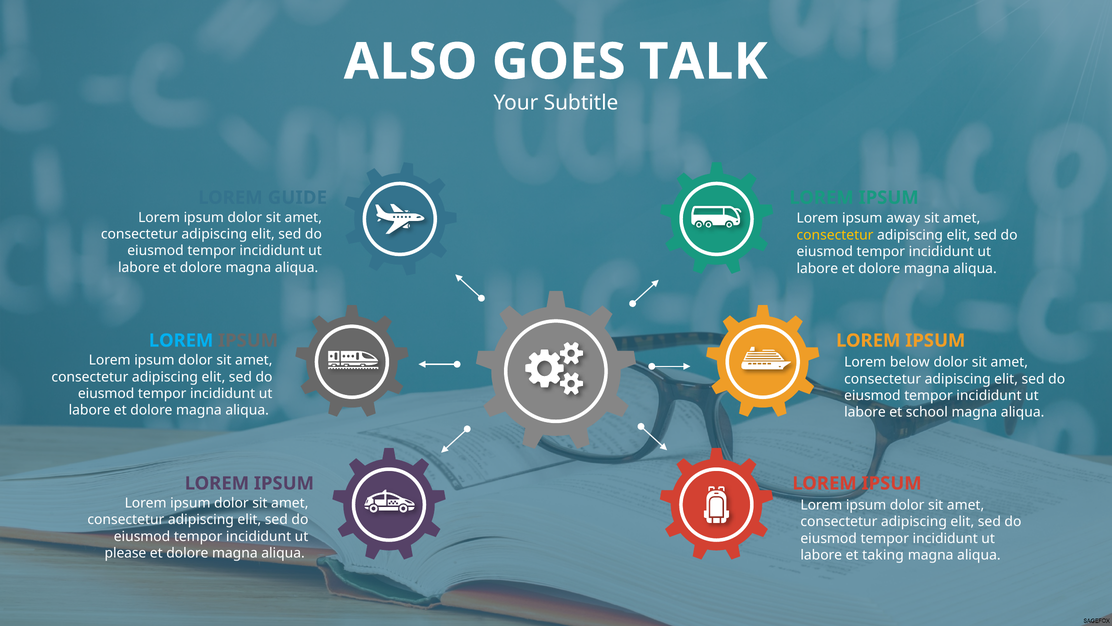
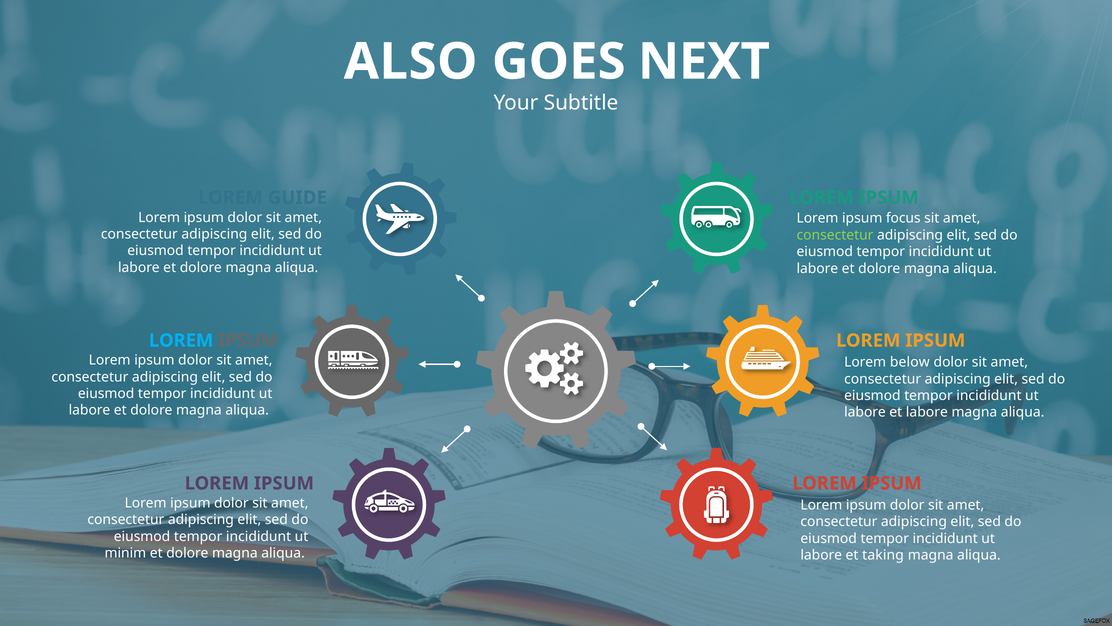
TALK: TALK -> NEXT
away: away -> focus
consectetur at (835, 235) colour: yellow -> light green
et school: school -> labore
please: please -> minim
